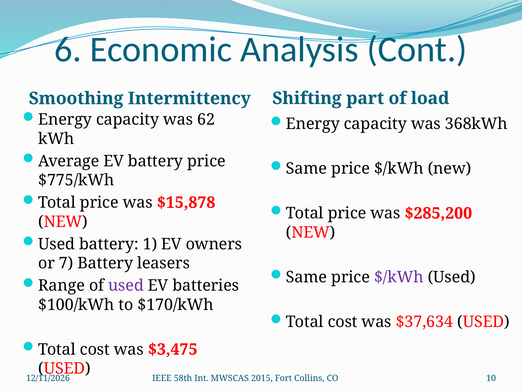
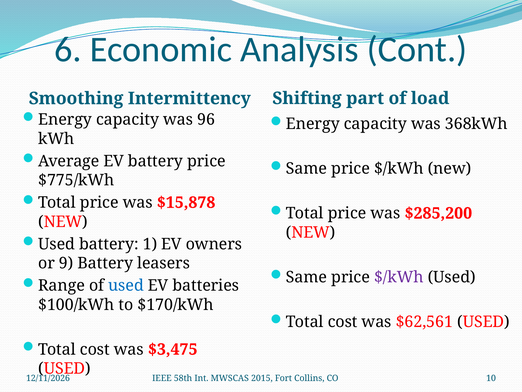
62: 62 -> 96
7: 7 -> 9
used at (126, 285) colour: purple -> blue
$37,634: $37,634 -> $62,561
